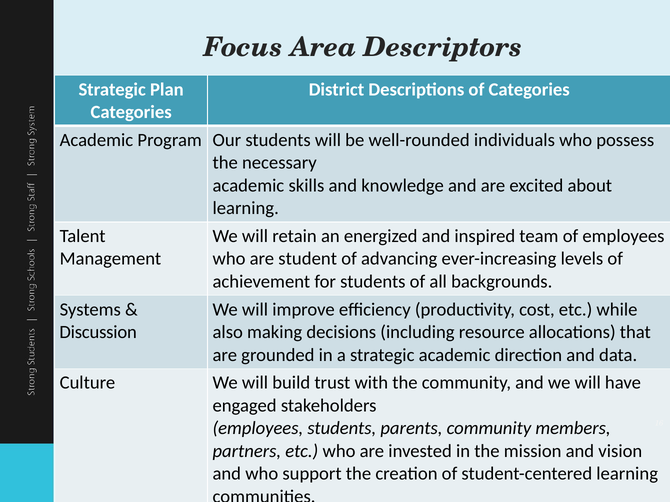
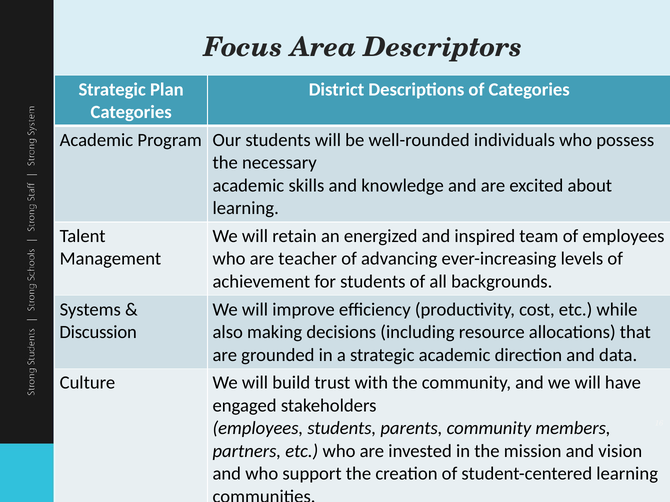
student: student -> teacher
